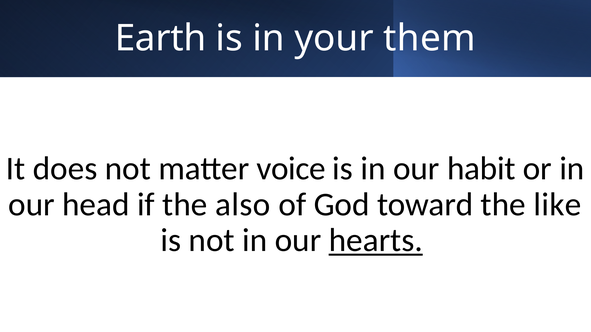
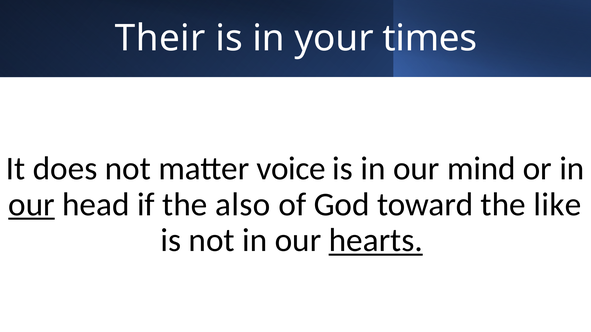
Earth: Earth -> Their
them: them -> times
habit: habit -> mind
our at (31, 205) underline: none -> present
